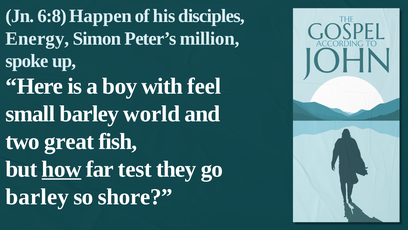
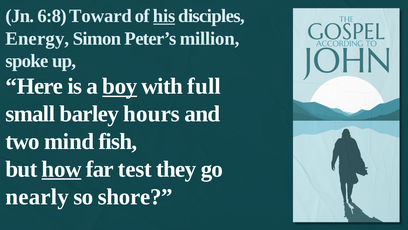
Happen: Happen -> Toward
his underline: none -> present
boy underline: none -> present
feel: feel -> full
world: world -> hours
great: great -> mind
barley at (37, 196): barley -> nearly
